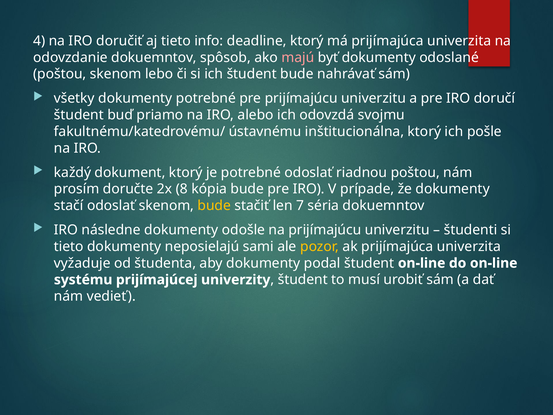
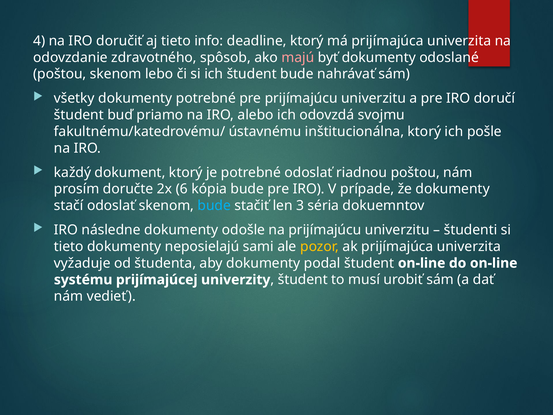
odovzdanie dokuemntov: dokuemntov -> zdravotného
8: 8 -> 6
bude at (214, 206) colour: yellow -> light blue
7: 7 -> 3
